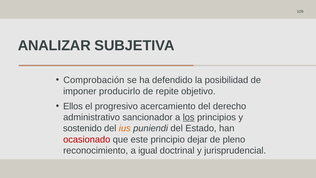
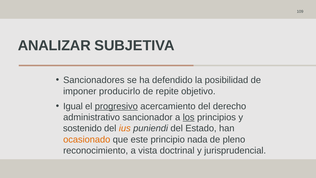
Comprobación: Comprobación -> Sancionadores
Ellos: Ellos -> Igual
progresivo underline: none -> present
ocasionado colour: red -> orange
dejar: dejar -> nada
igual: igual -> vista
